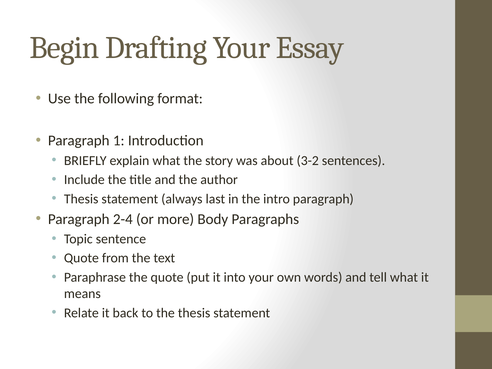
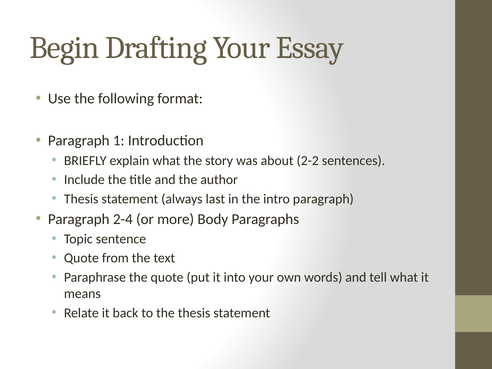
3-2: 3-2 -> 2-2
